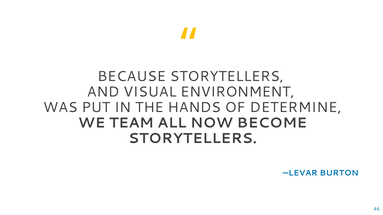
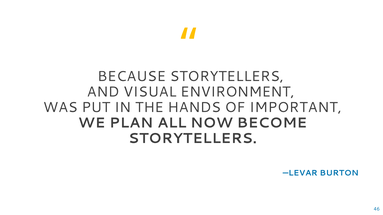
DETERMINE: DETERMINE -> IMPORTANT
TEAM: TEAM -> PLAN
